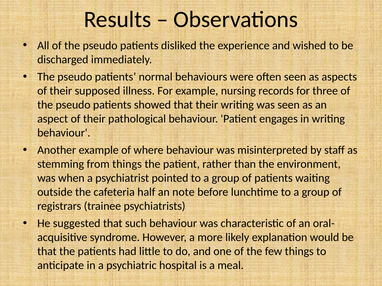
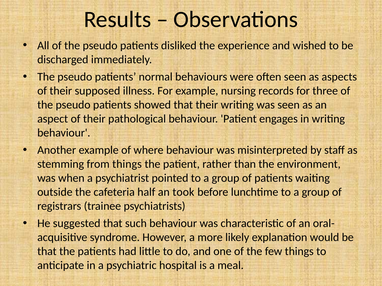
note: note -> took
